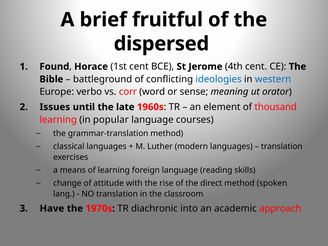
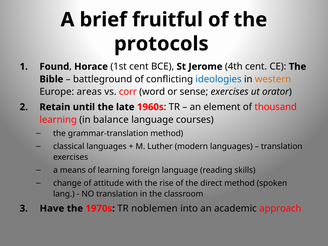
dispersed: dispersed -> protocols
western colour: blue -> orange
verbo: verbo -> areas
sense meaning: meaning -> exercises
Issues: Issues -> Retain
popular: popular -> balance
diachronic: diachronic -> noblemen
